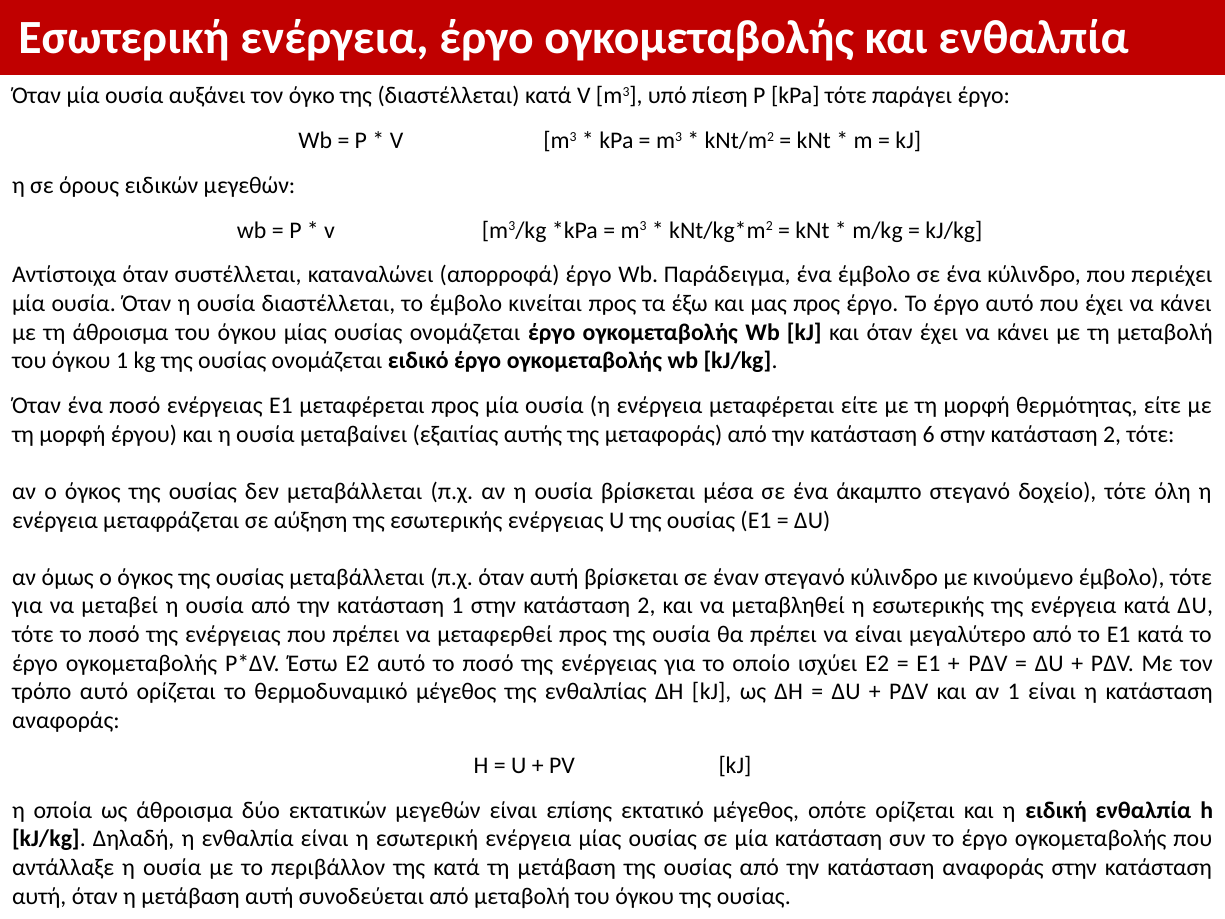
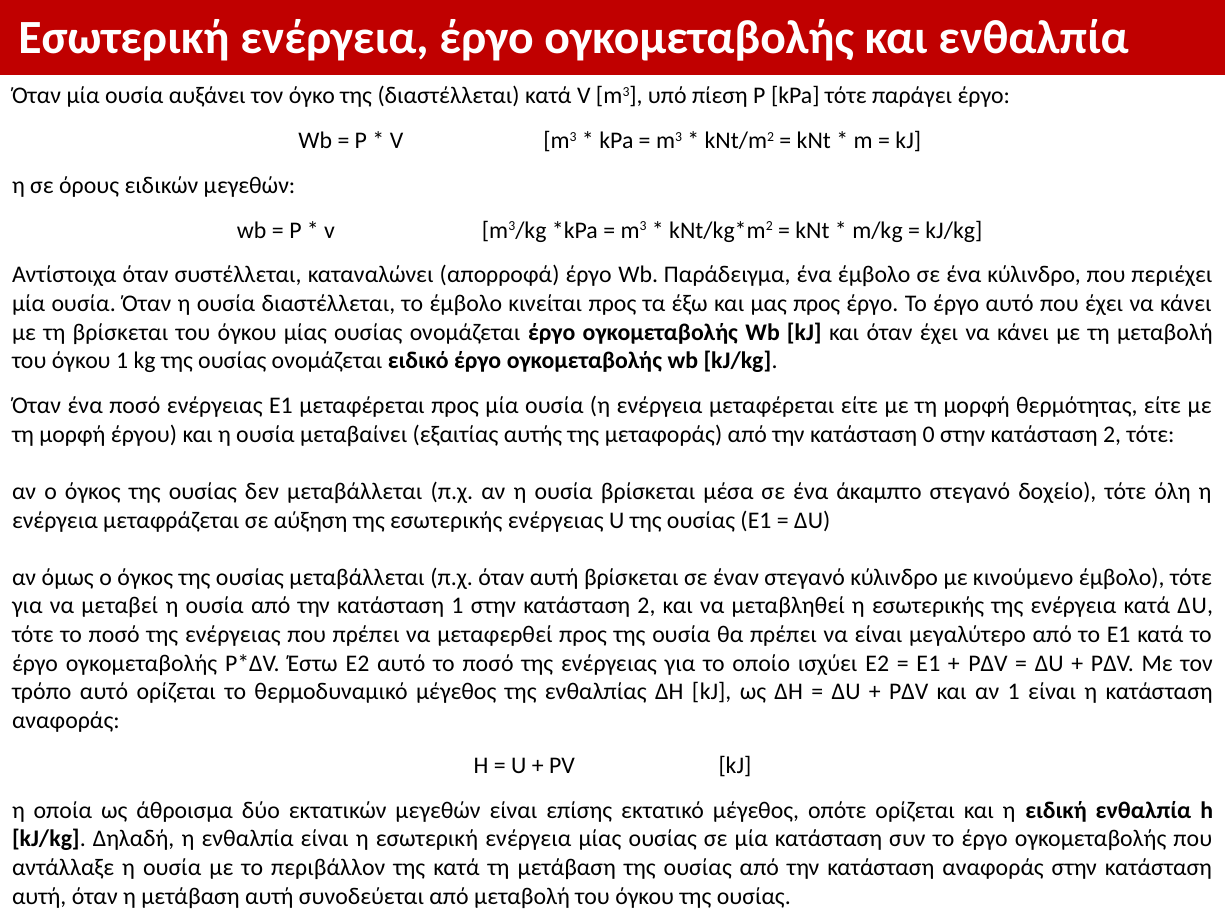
τη άθροισμα: άθροισμα -> βρίσκεται
6: 6 -> 0
